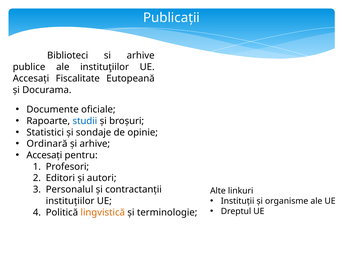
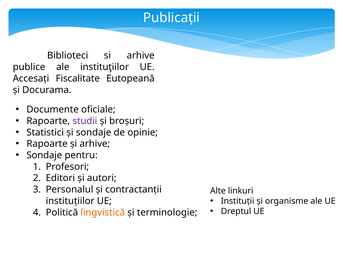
studii colour: blue -> purple
Ordinară at (47, 144): Ordinară -> Rapoarte
Accesaţi at (44, 155): Accesaţi -> Sondaje
